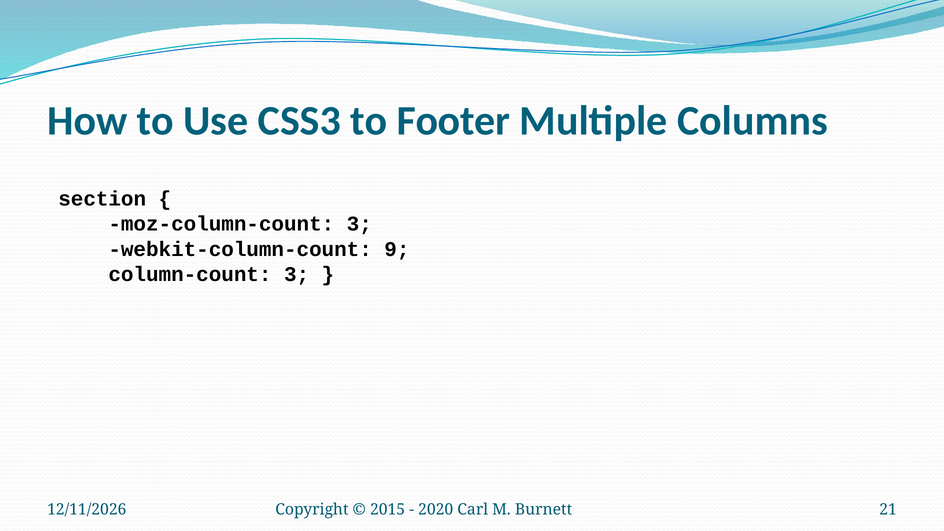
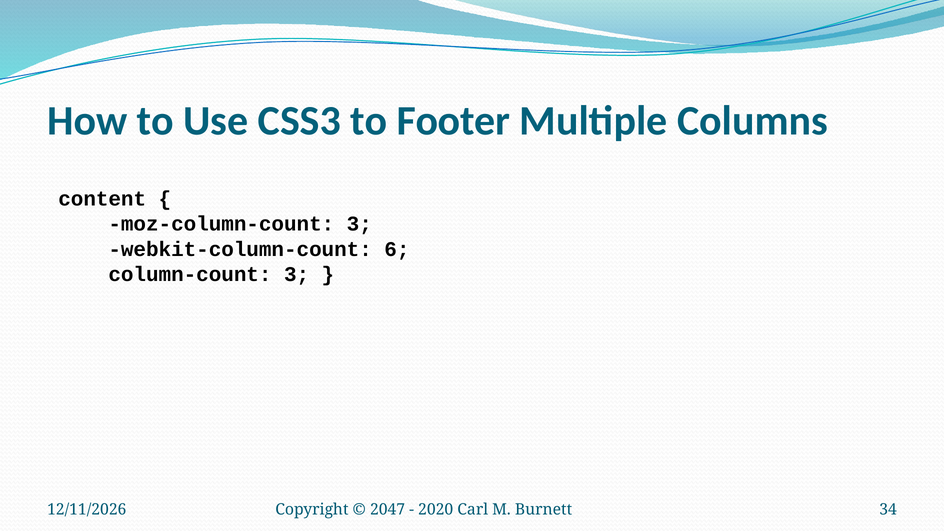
section: section -> content
9: 9 -> 6
2015: 2015 -> 2047
21: 21 -> 34
